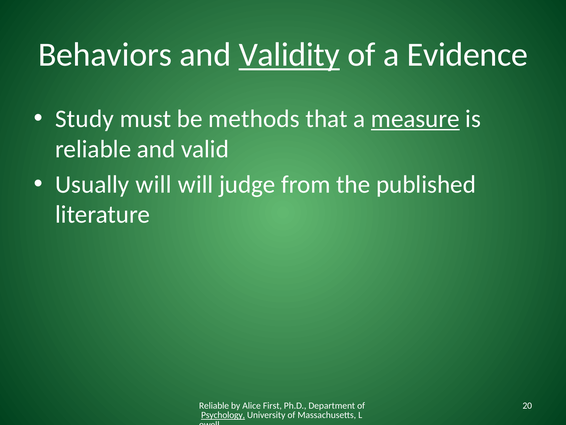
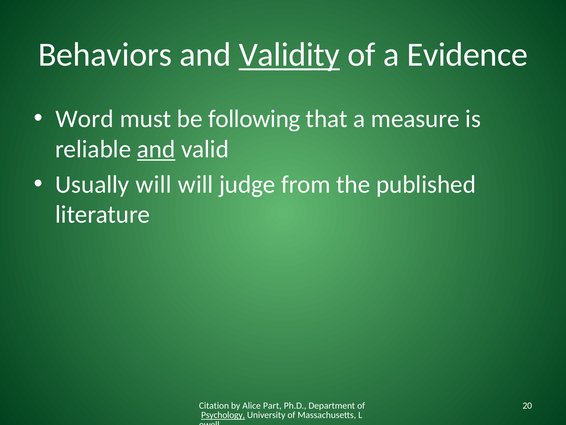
Study: Study -> Word
methods: methods -> following
measure underline: present -> none
and at (156, 149) underline: none -> present
Reliable at (214, 405): Reliable -> Citation
First: First -> Part
